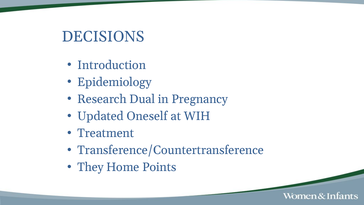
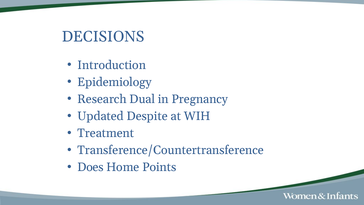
Oneself: Oneself -> Despite
They: They -> Does
